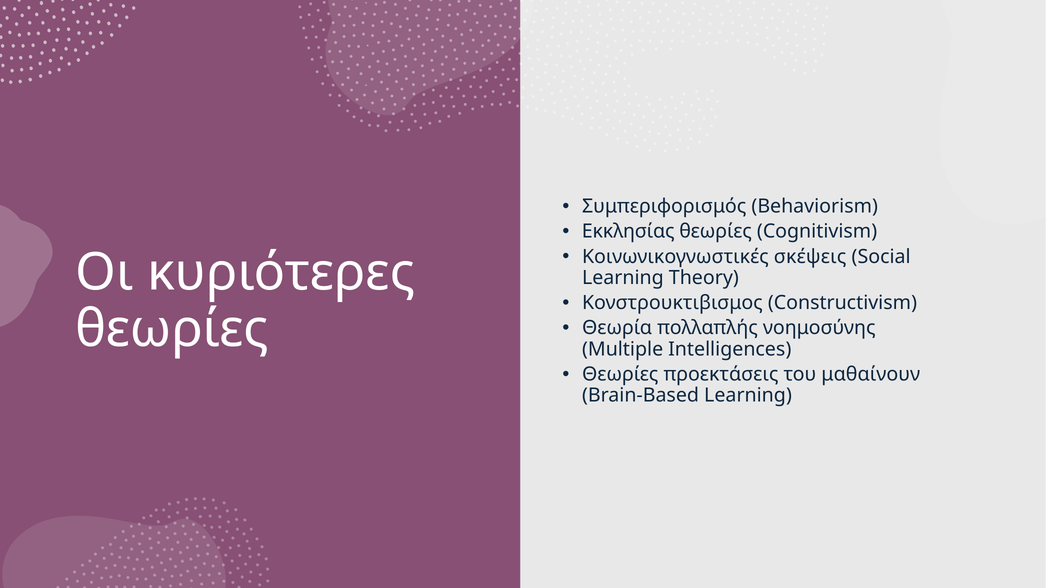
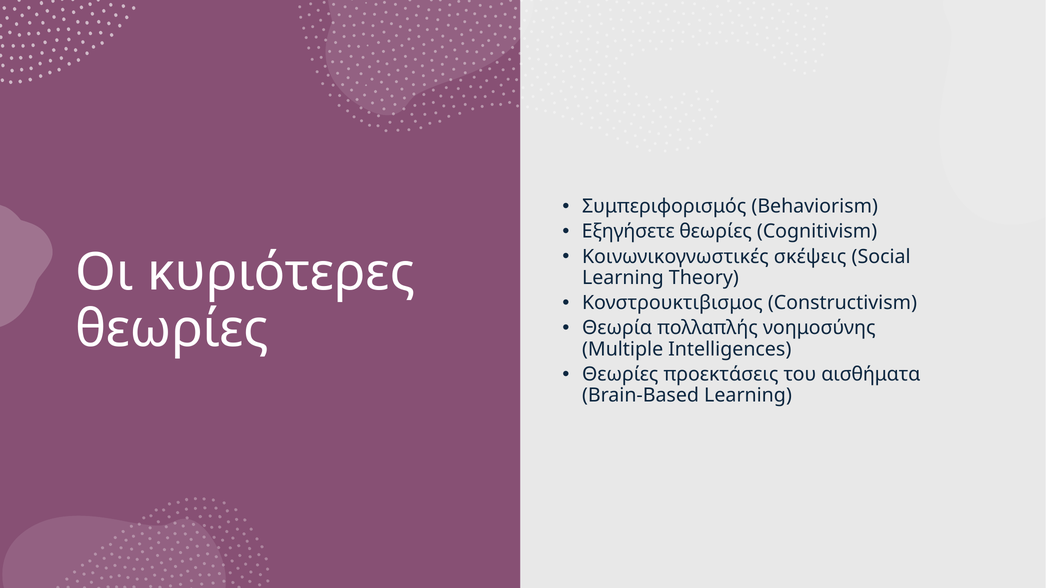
Εκκλησίας: Εκκλησίας -> Εξηγήσετε
μαθαίνουν: μαθαίνουν -> αισθήματα
